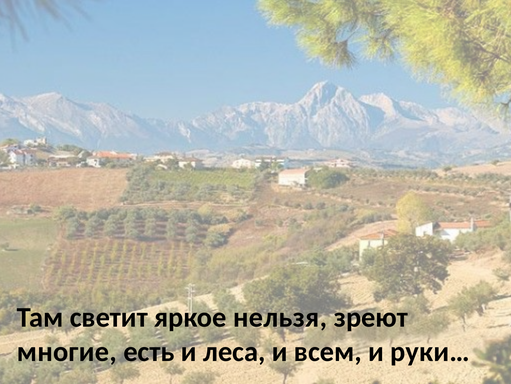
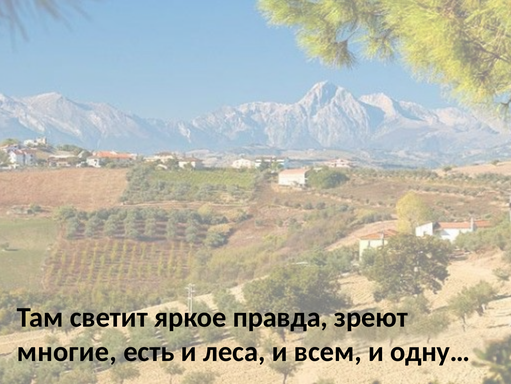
нельзя: нельзя -> правда
руки…: руки… -> одну…
